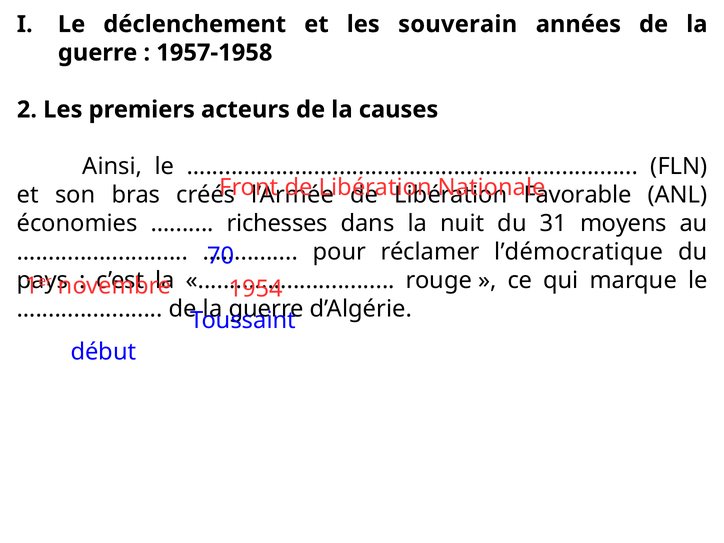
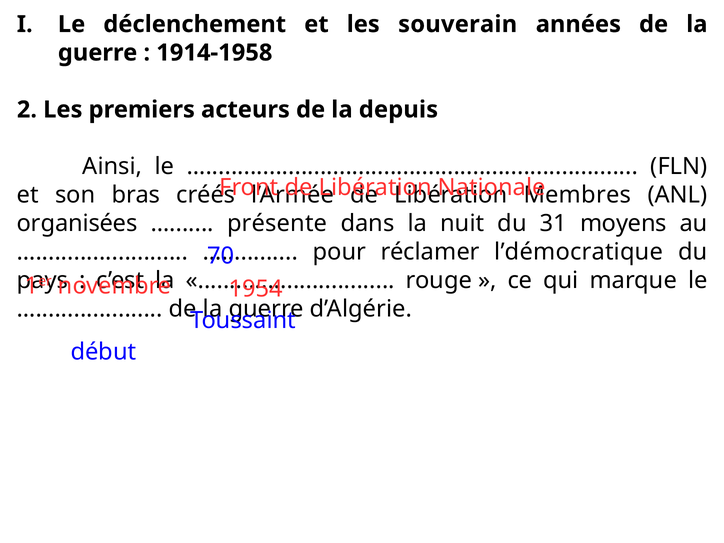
1957-1958: 1957-1958 -> 1914-1958
causes: causes -> depuis
Favorable: Favorable -> Membres
économies: économies -> organisées
richesses: richesses -> présente
